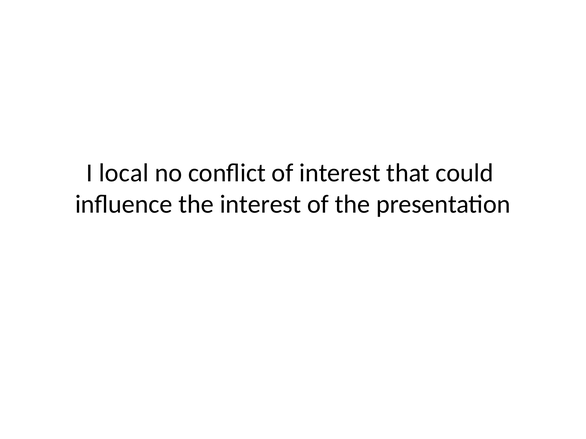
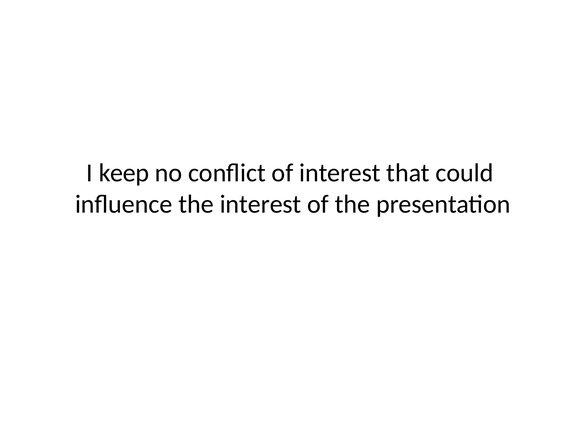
local: local -> keep
